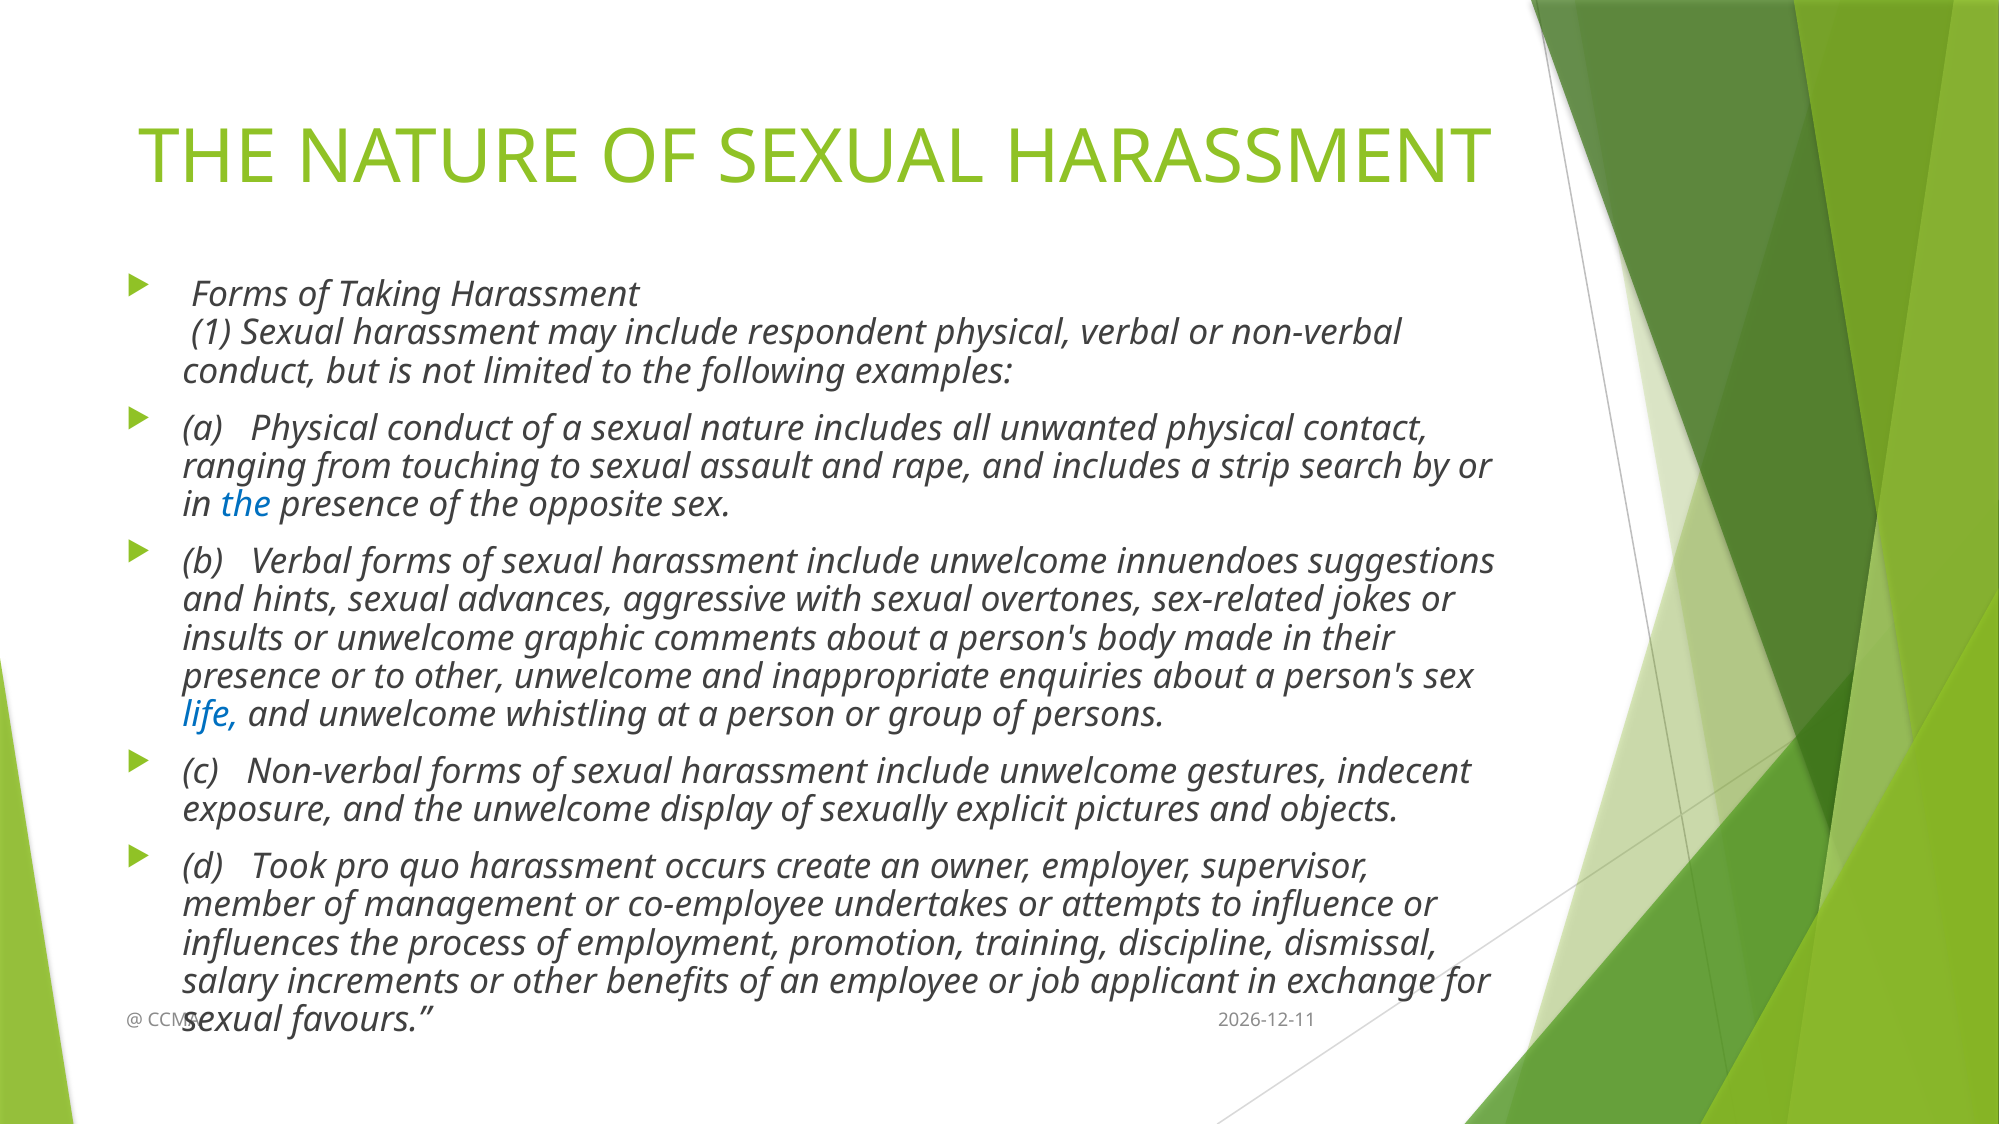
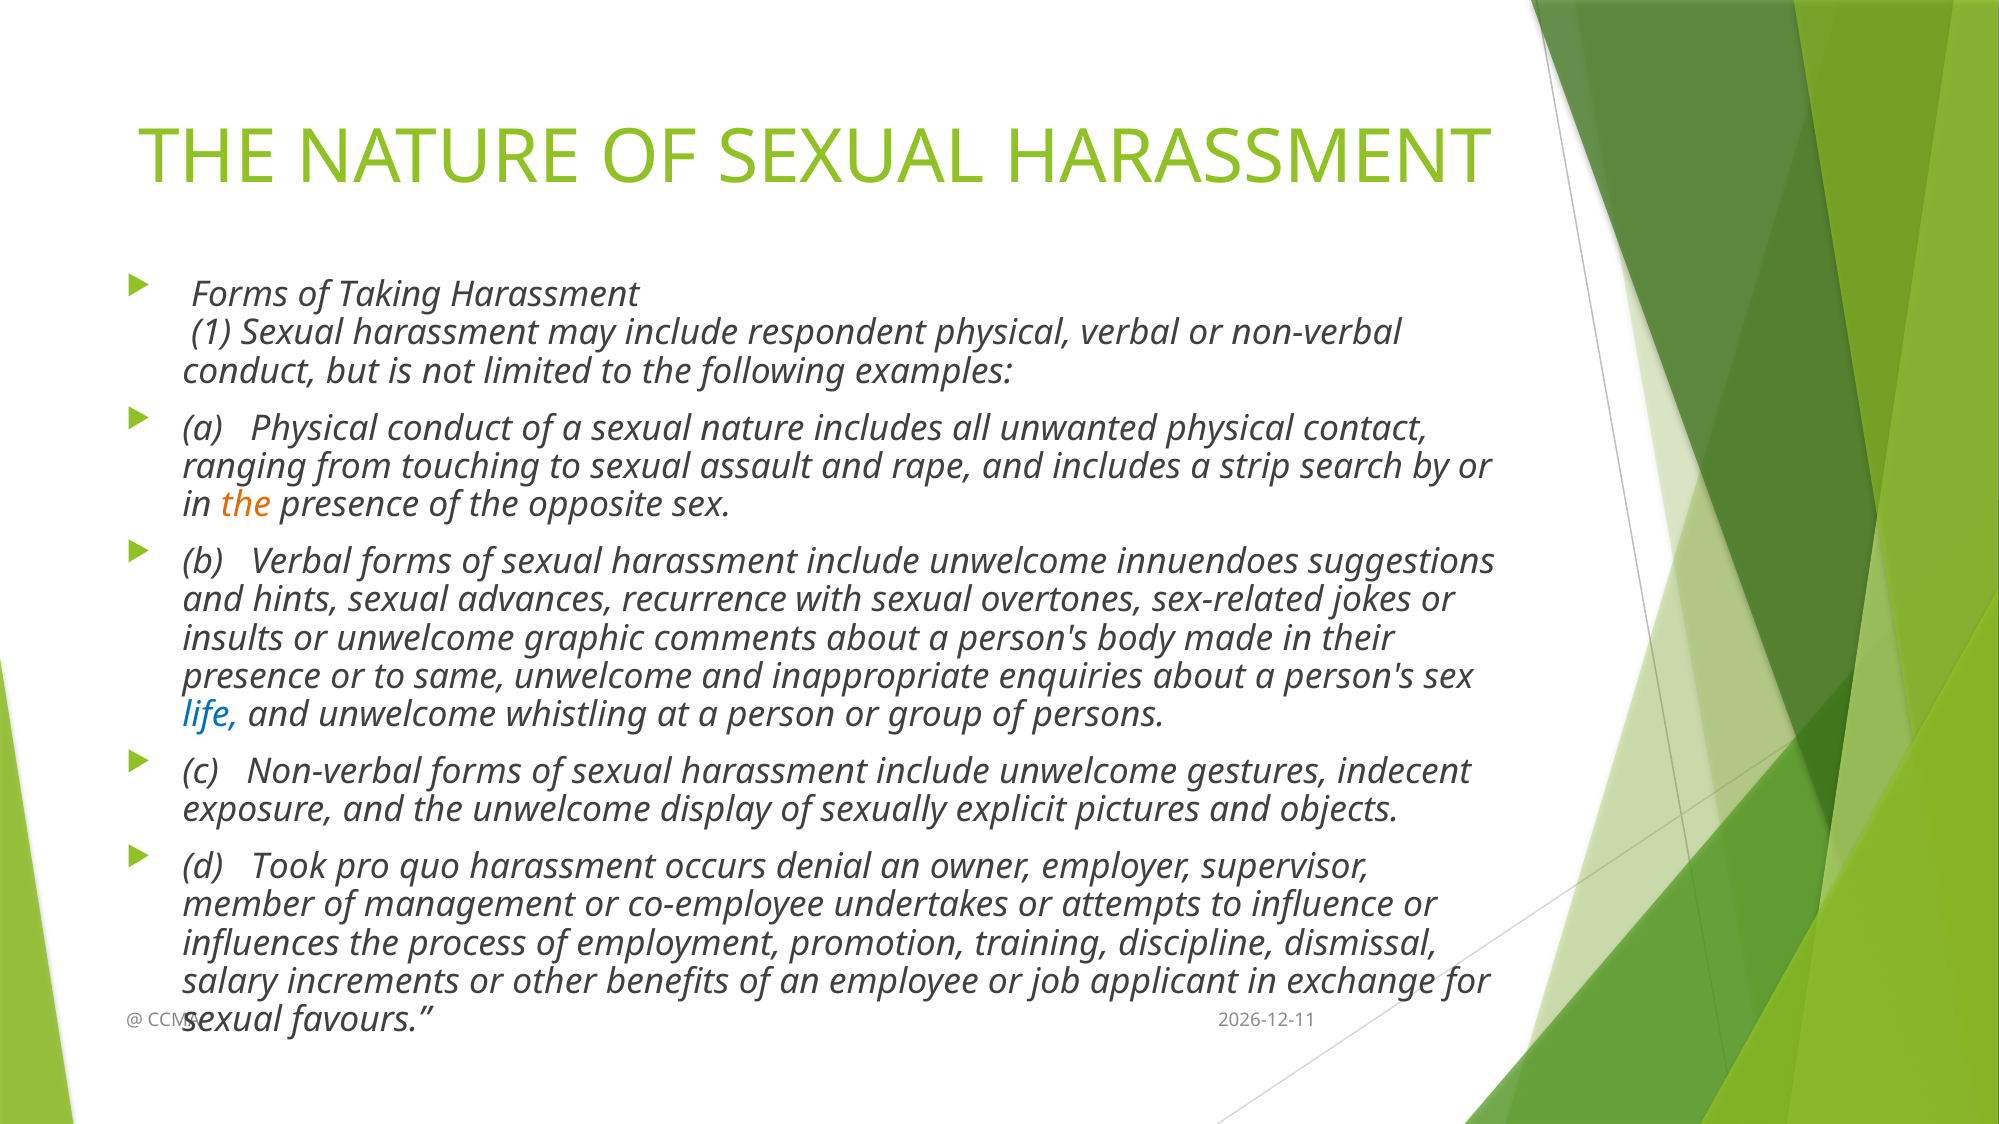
the at (246, 505) colour: blue -> orange
aggressive: aggressive -> recurrence
to other: other -> same
create: create -> denial
